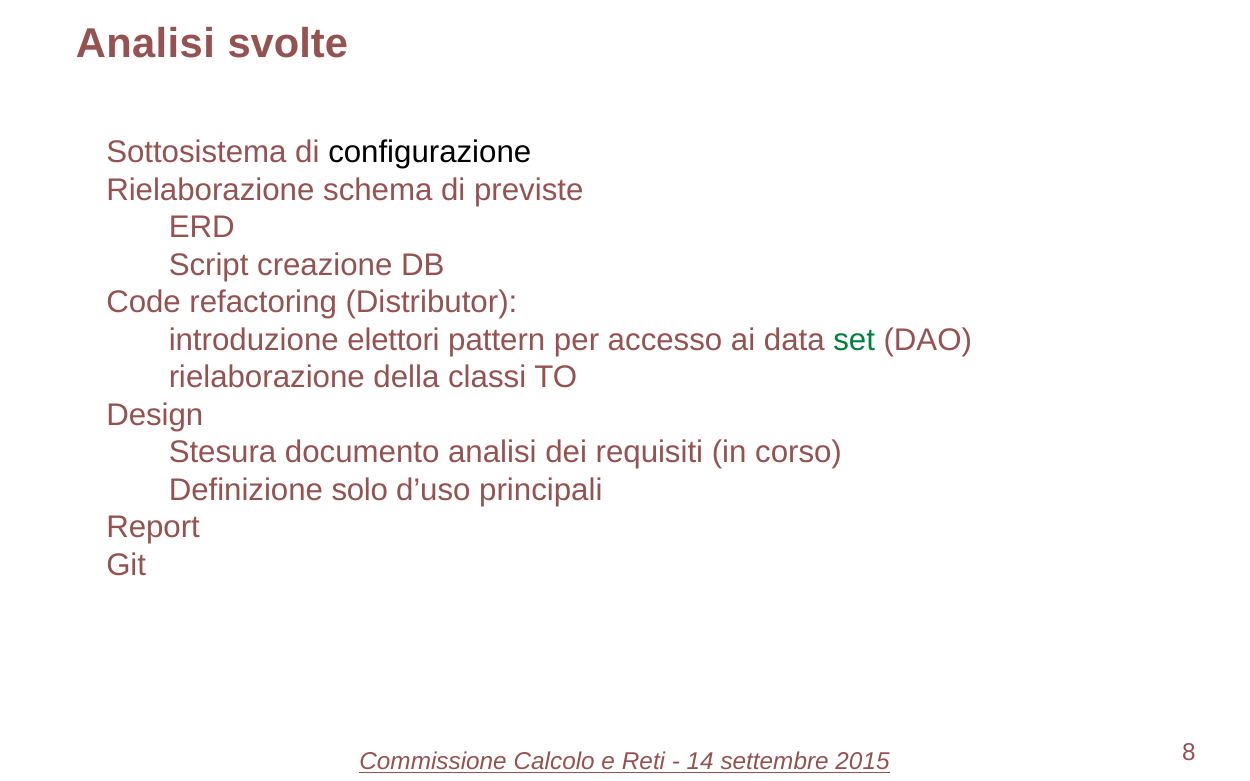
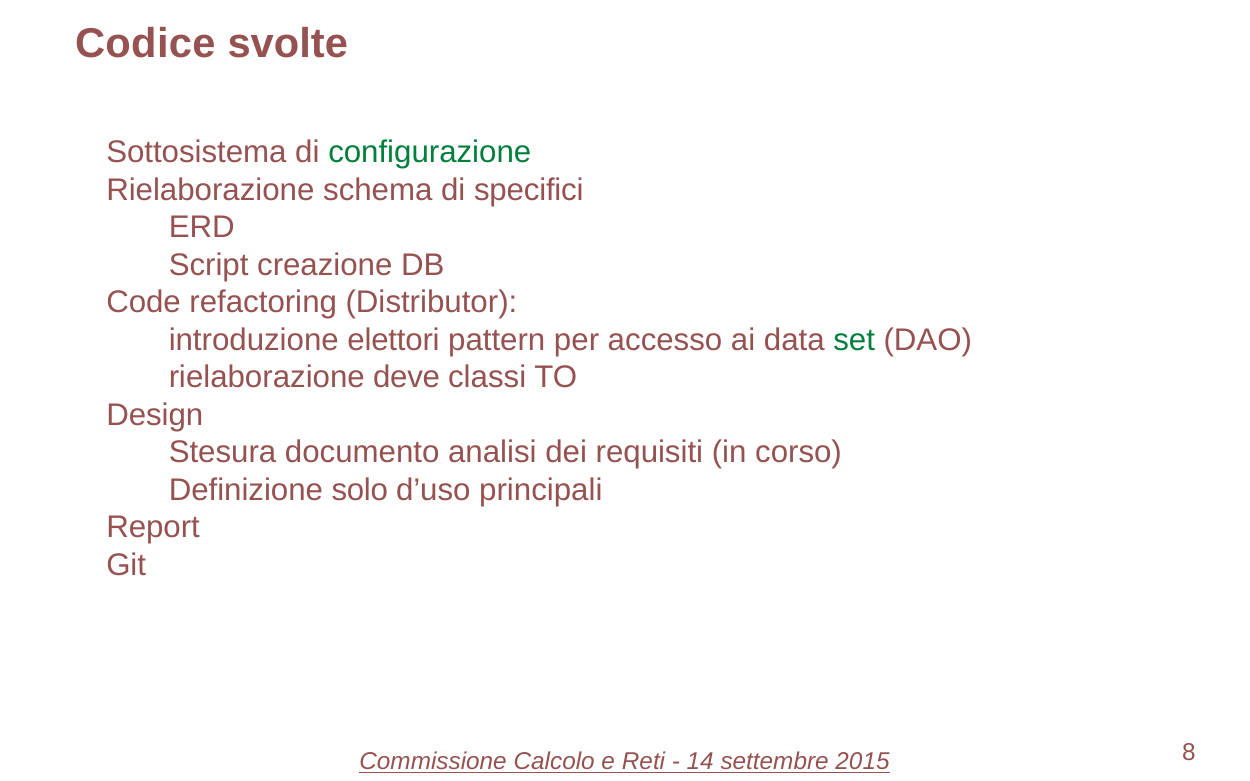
Analisi at (145, 44): Analisi -> Codice
configurazione colour: black -> green
previste: previste -> specifici
della: della -> deve
